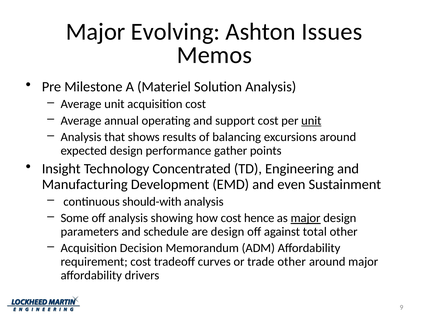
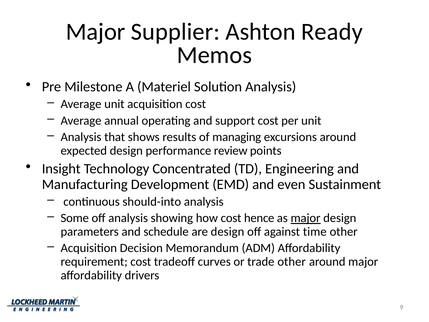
Evolving: Evolving -> Supplier
Issues: Issues -> Ready
unit at (311, 121) underline: present -> none
balancing: balancing -> managing
gather: gather -> review
should-with: should-with -> should-into
total: total -> time
